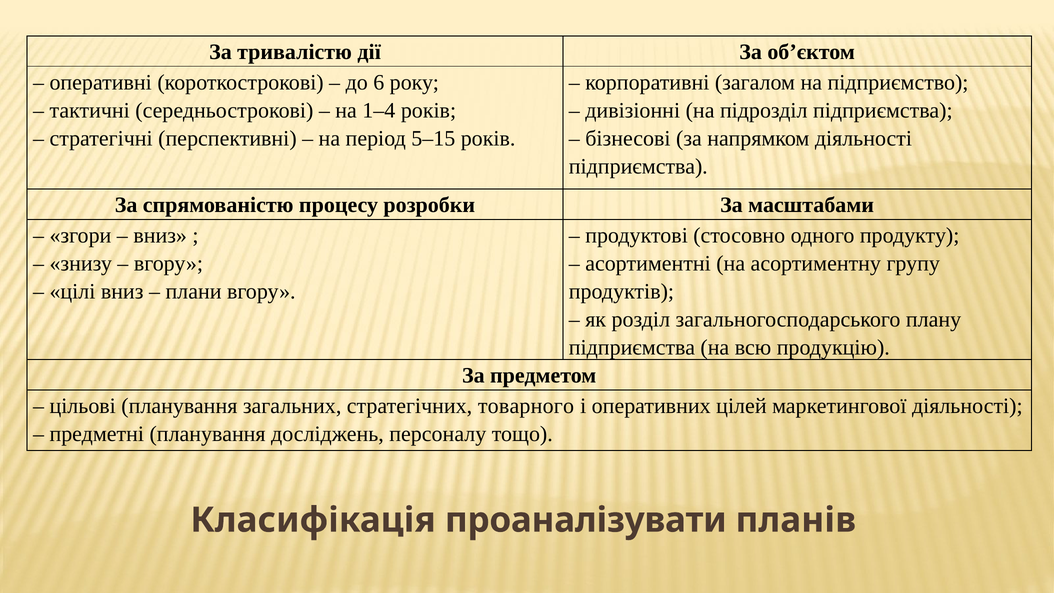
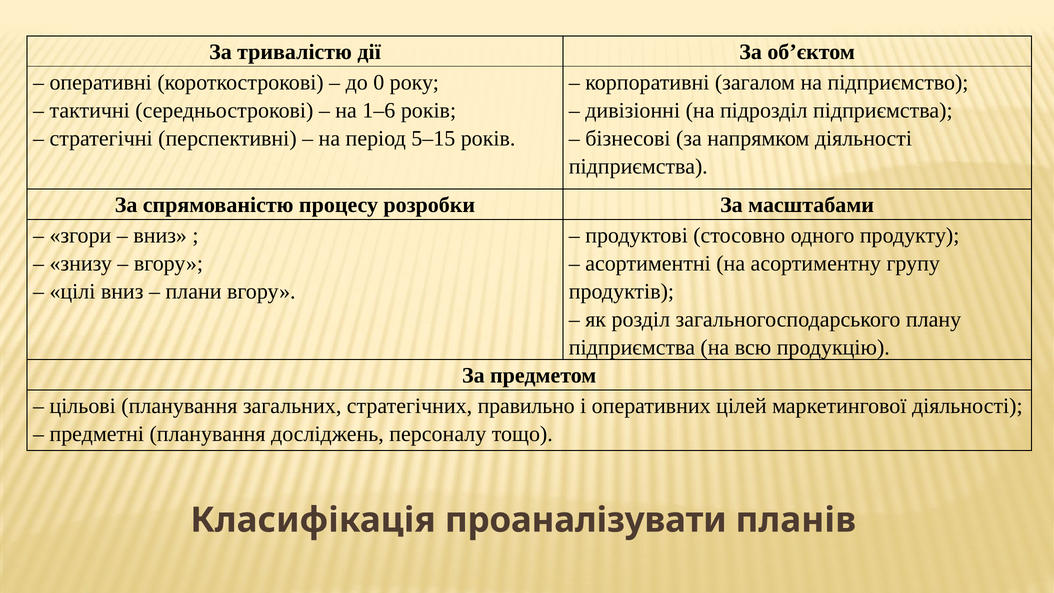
6: 6 -> 0
1–4: 1–4 -> 1–6
товарного: товарного -> правильно
